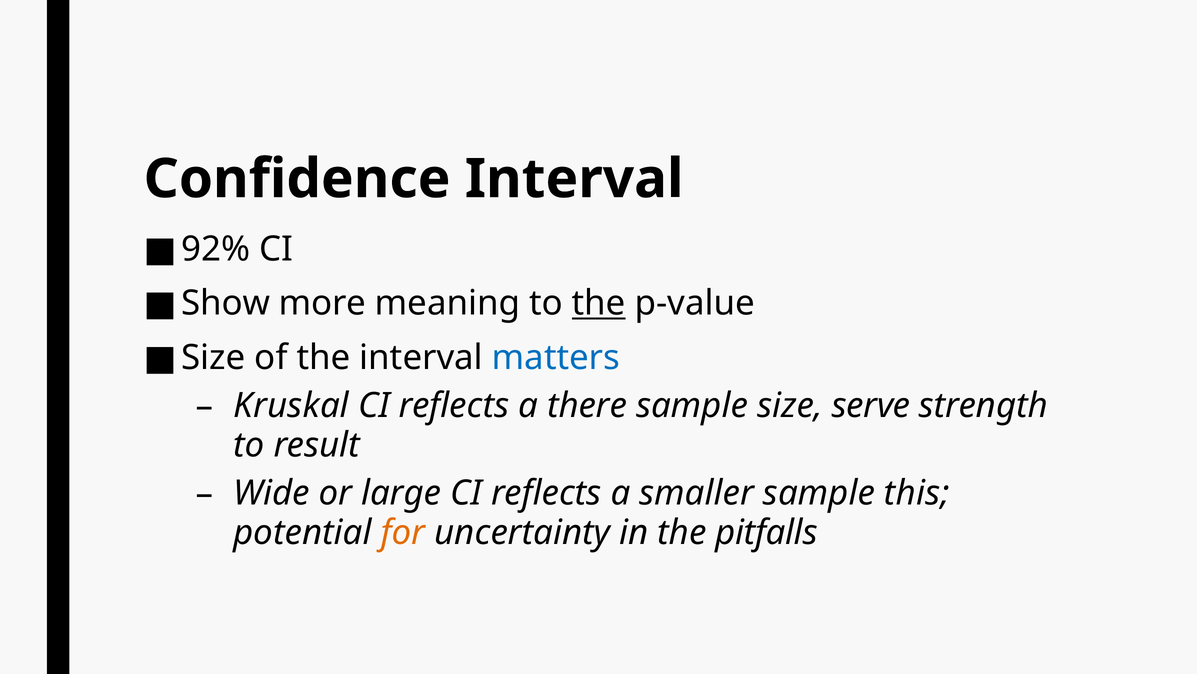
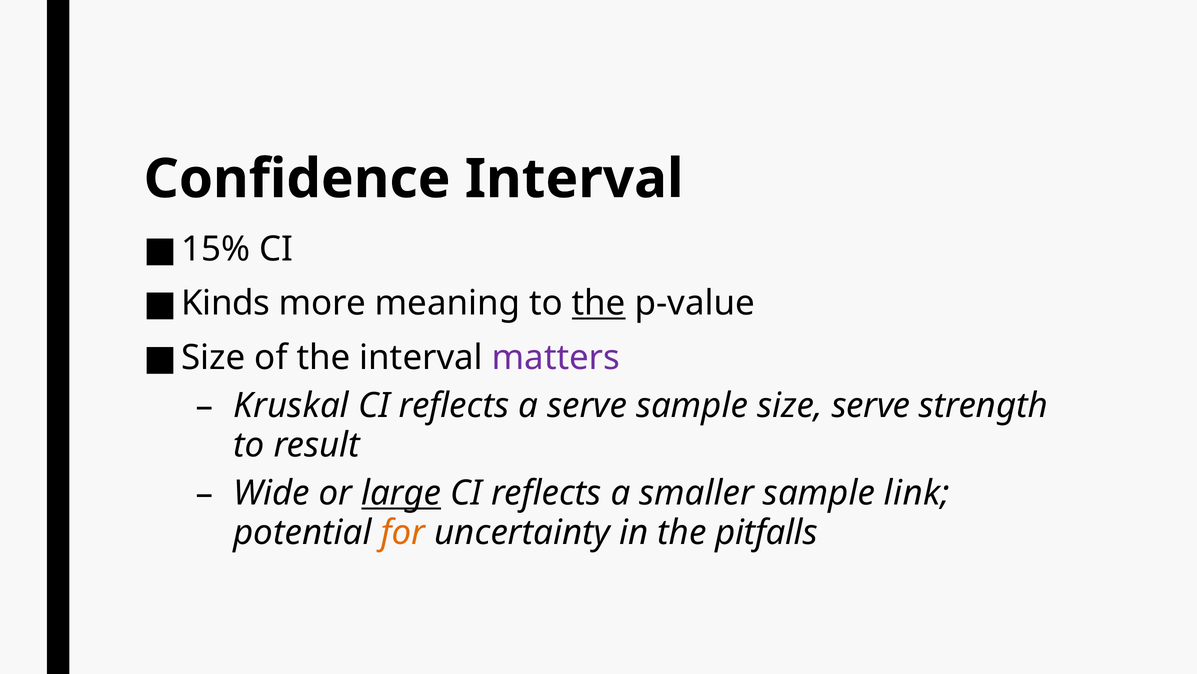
92%: 92% -> 15%
Show: Show -> Kinds
matters colour: blue -> purple
a there: there -> serve
large underline: none -> present
this: this -> link
